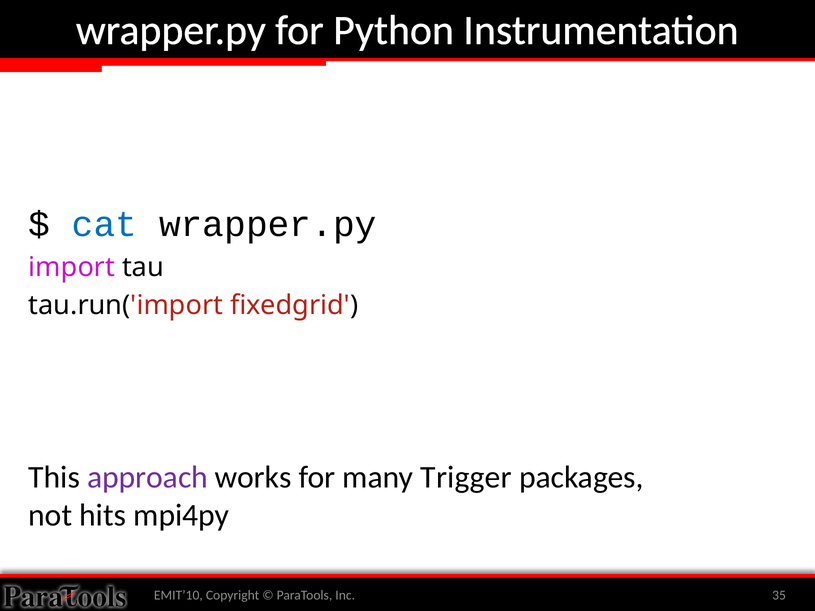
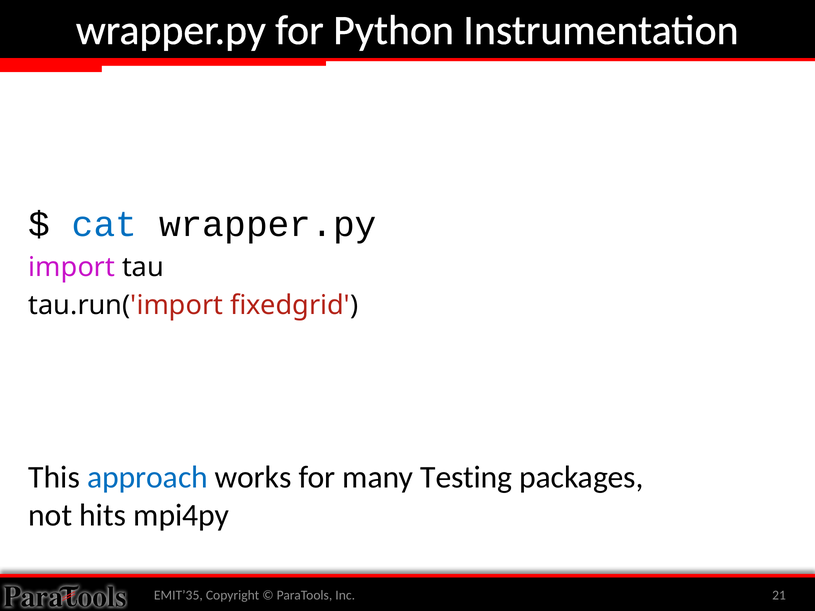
approach colour: purple -> blue
Trigger: Trigger -> Testing
EMIT’10: EMIT’10 -> EMIT’35
35: 35 -> 21
